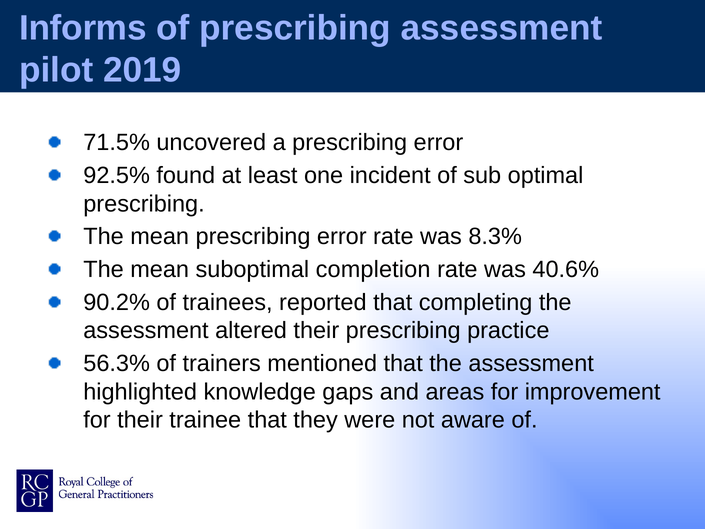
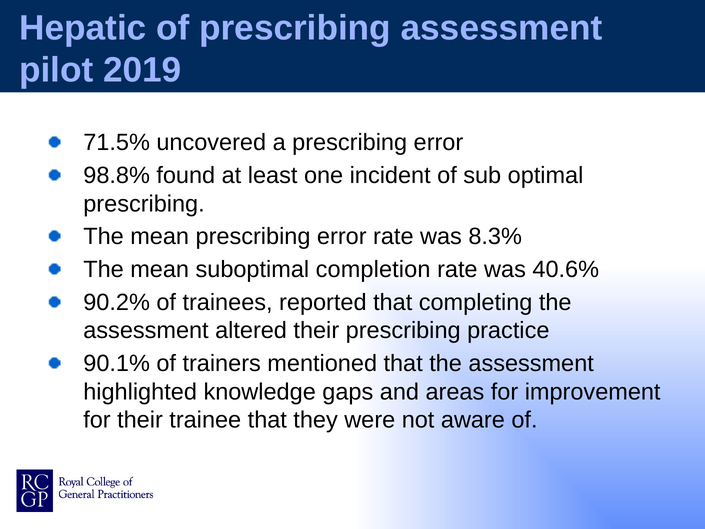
Informs: Informs -> Hepatic
92.5%: 92.5% -> 98.8%
56.3%: 56.3% -> 90.1%
